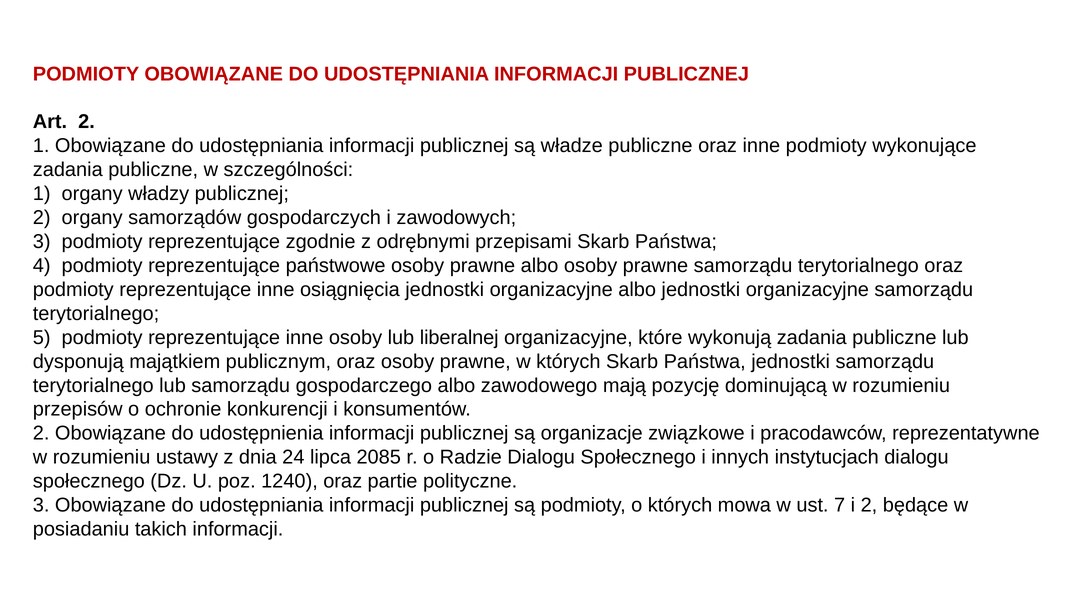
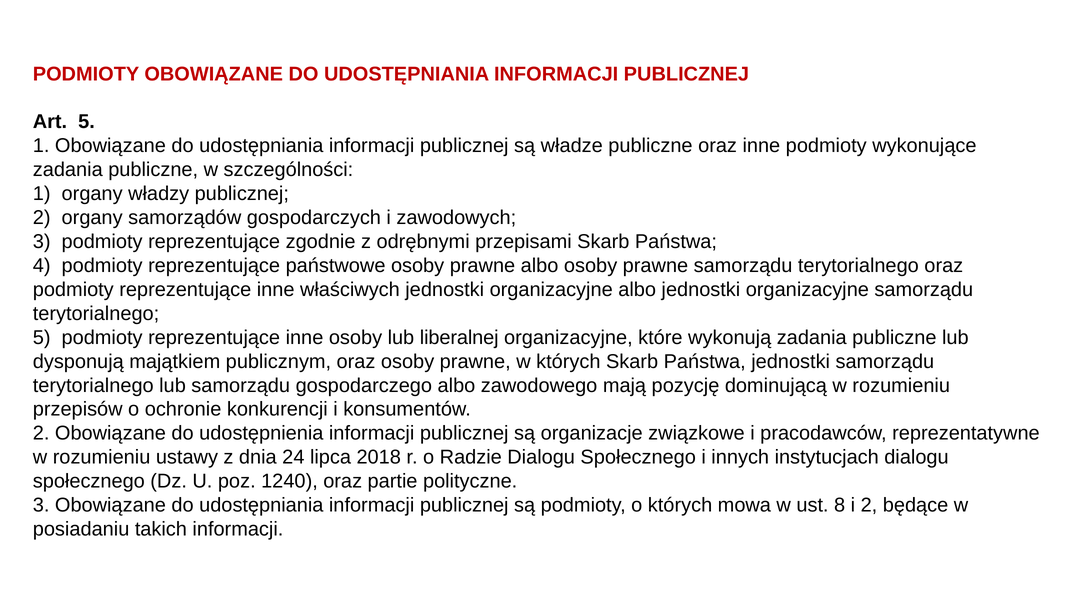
Art 2: 2 -> 5
osiągnięcia: osiągnięcia -> właściwych
2085: 2085 -> 2018
7: 7 -> 8
